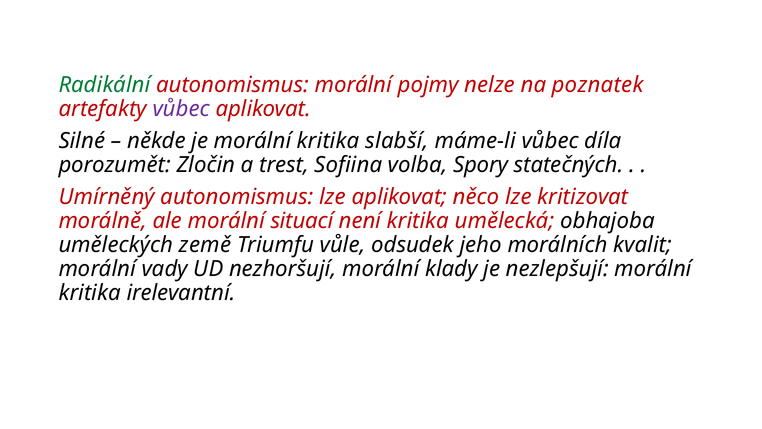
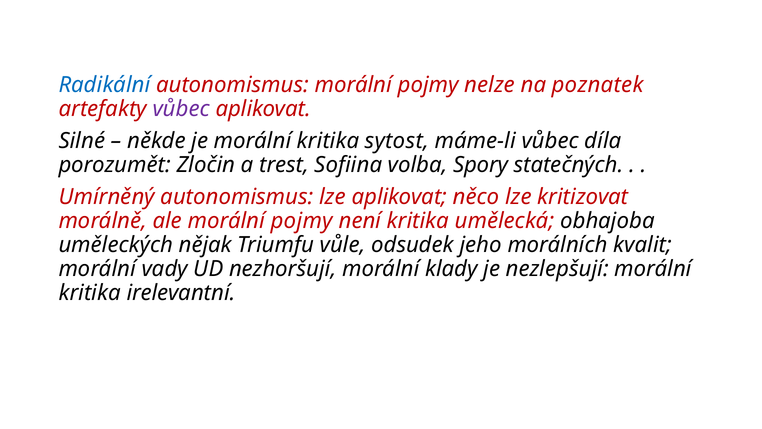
Radikální colour: green -> blue
slabší: slabší -> sytost
ale morální situací: situací -> pojmy
země: země -> nějak
